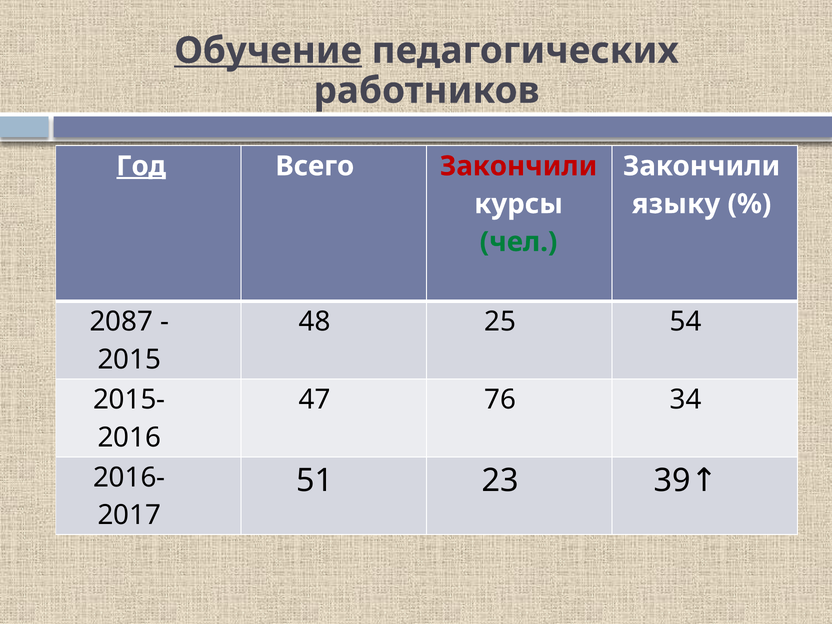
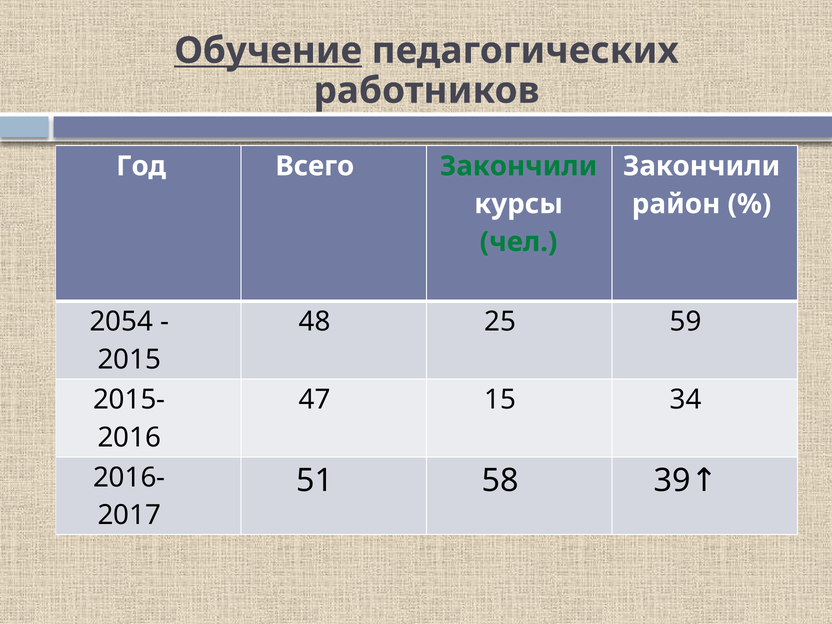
Год underline: present -> none
Закончили at (519, 166) colour: red -> green
языку: языку -> район
2087: 2087 -> 2054
54: 54 -> 59
76: 76 -> 15
23: 23 -> 58
